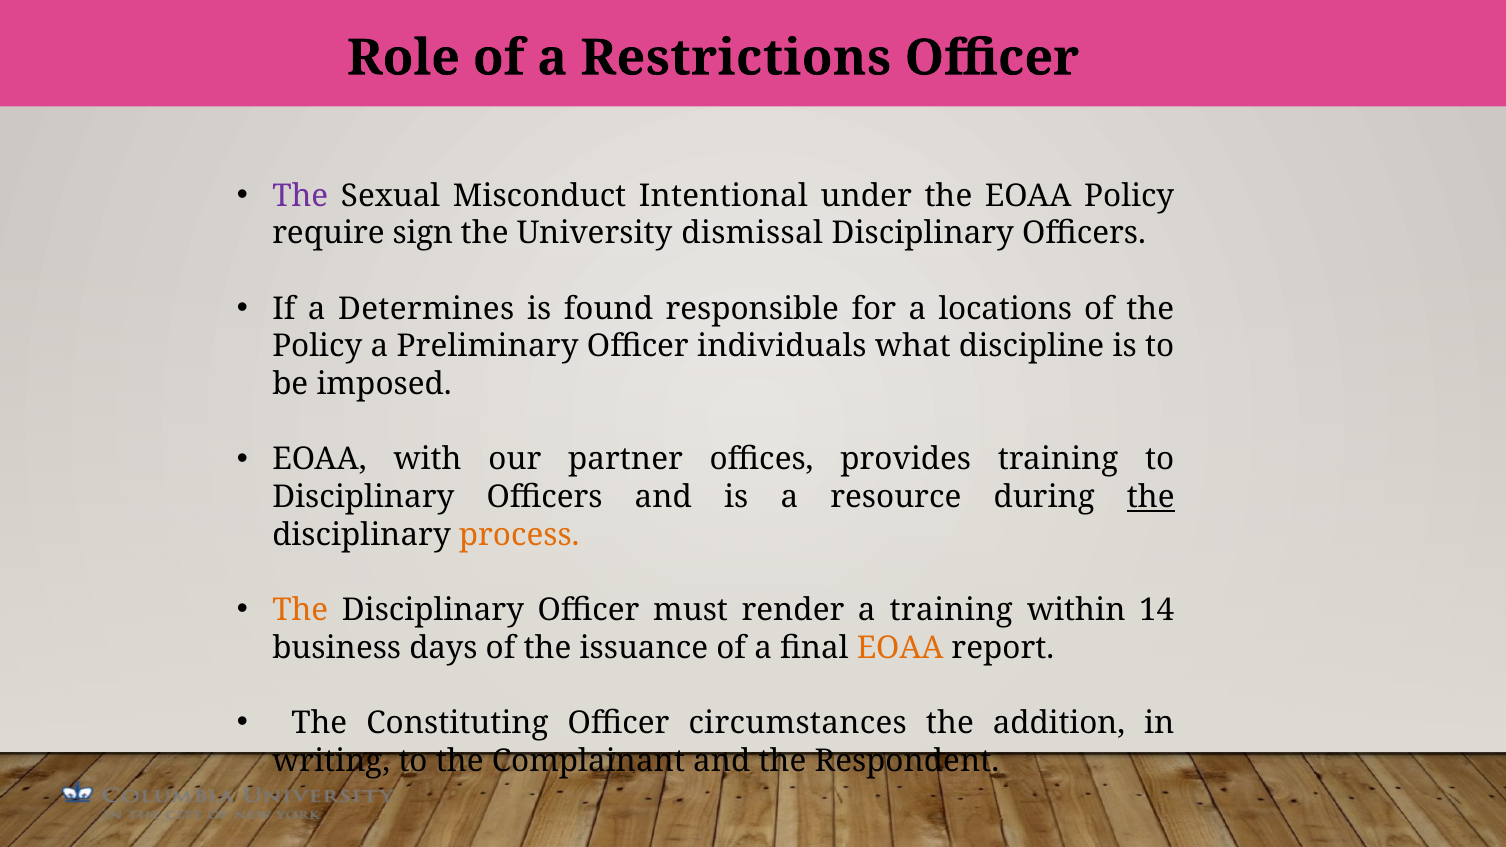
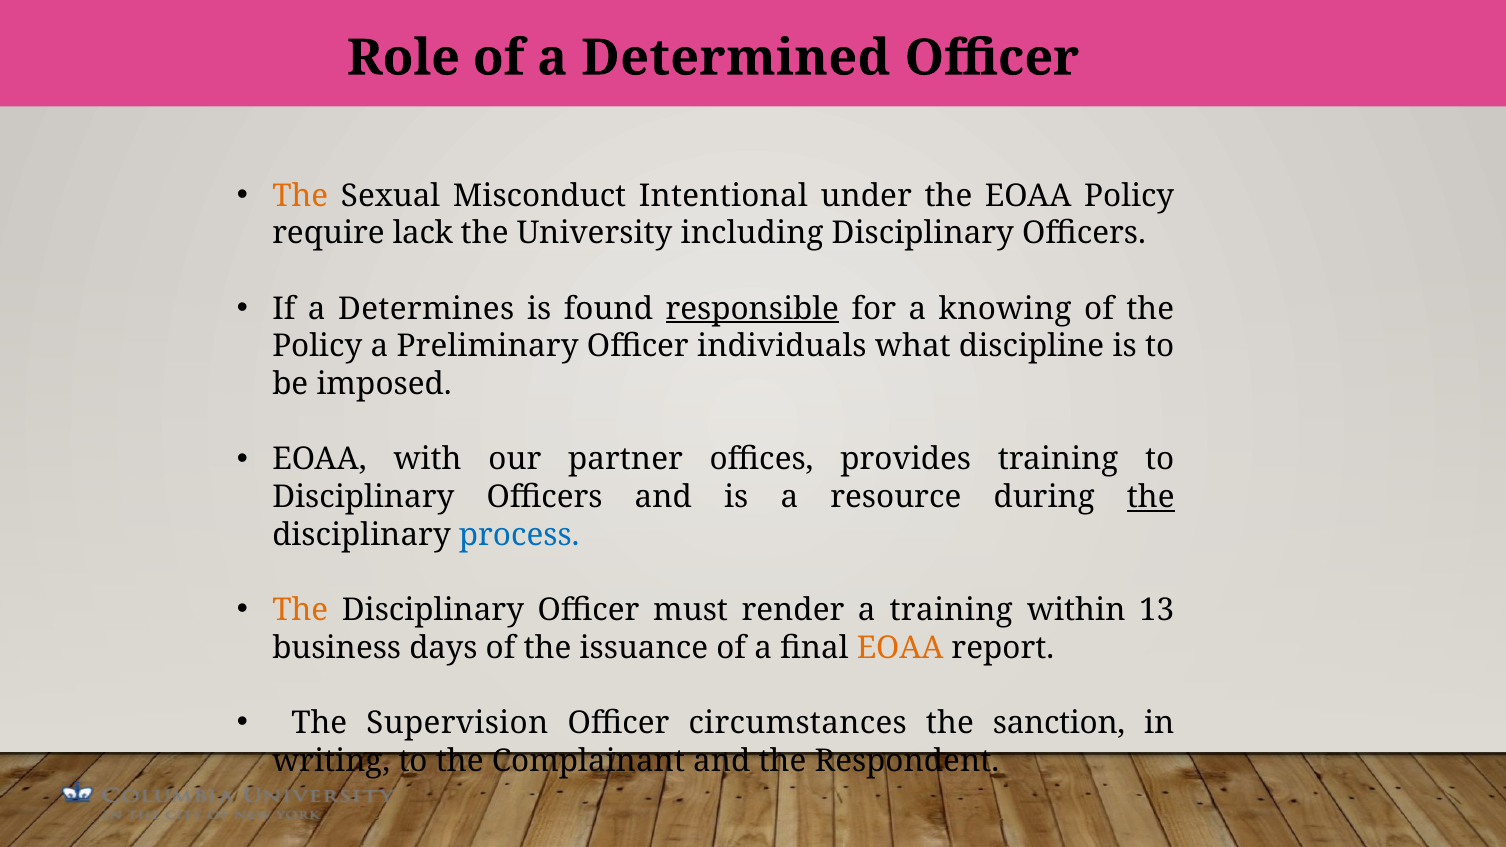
Restrictions: Restrictions -> Determined
The at (300, 196) colour: purple -> orange
sign: sign -> lack
dismissal: dismissal -> including
responsible underline: none -> present
locations: locations -> knowing
process colour: orange -> blue
14: 14 -> 13
Constituting: Constituting -> Supervision
addition: addition -> sanction
